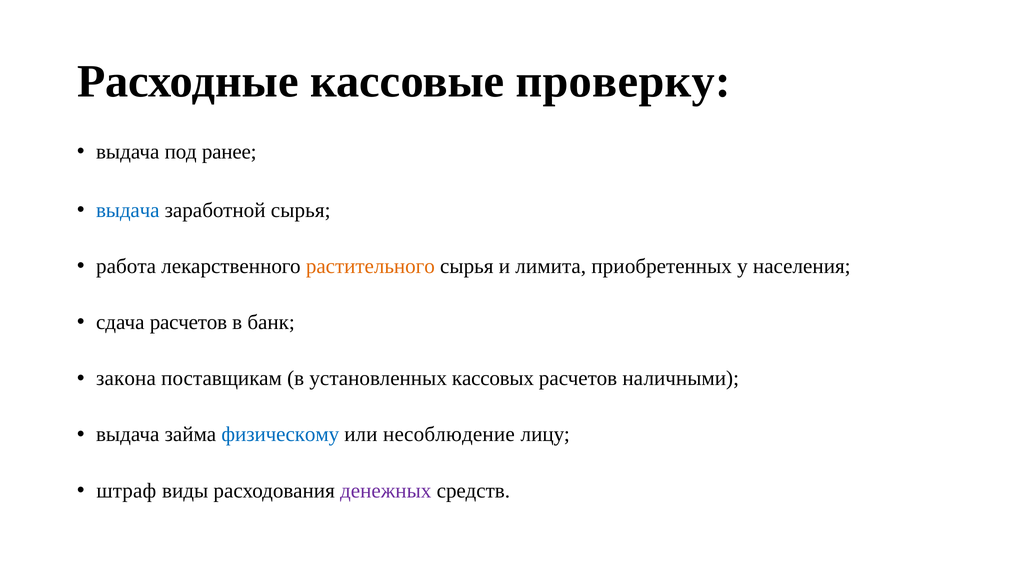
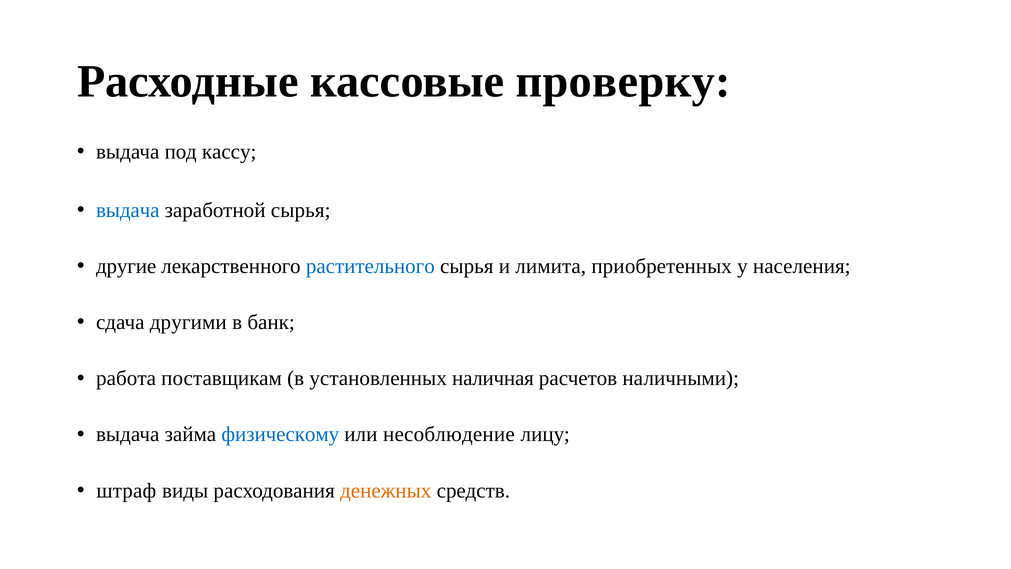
ранее: ранее -> кассу
работа: работа -> другие
растительного colour: orange -> blue
сдача расчетов: расчетов -> другими
закона: закона -> работа
кассовых: кассовых -> наличная
денежных colour: purple -> orange
